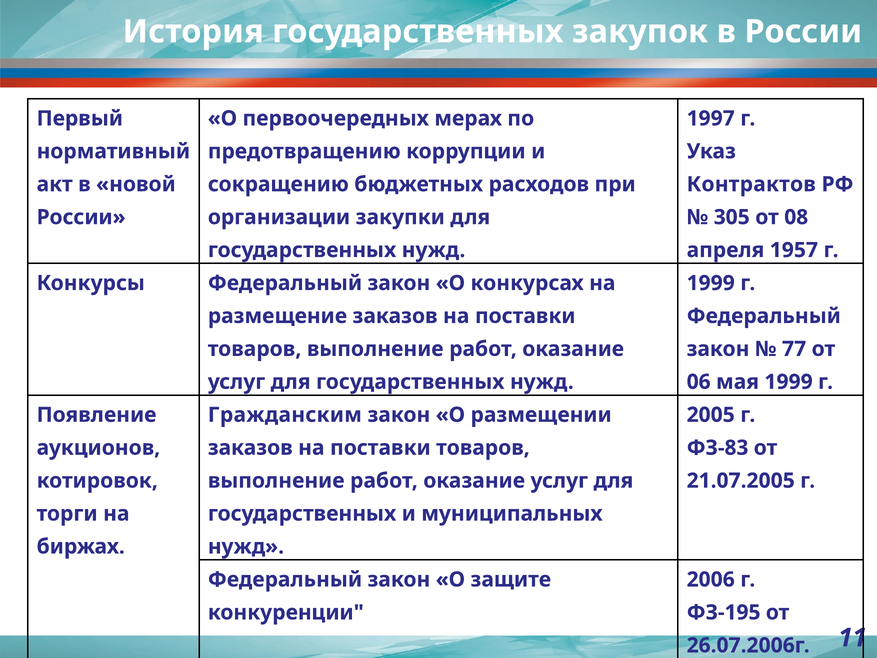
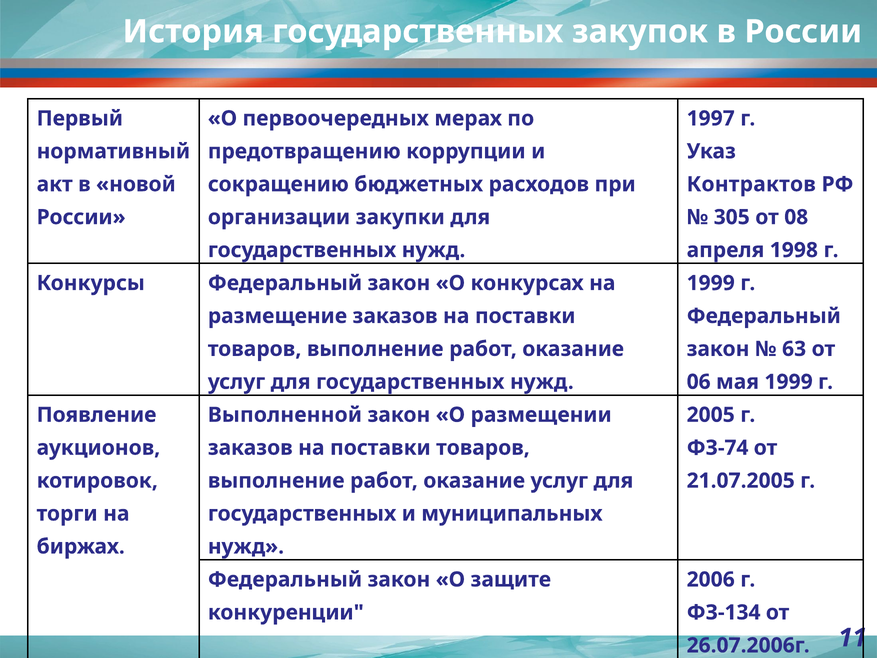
1957: 1957 -> 1998
77: 77 -> 63
Гражданским: Гражданским -> Выполненной
ФЗ-83: ФЗ-83 -> ФЗ-74
ФЗ-195: ФЗ-195 -> ФЗ-134
